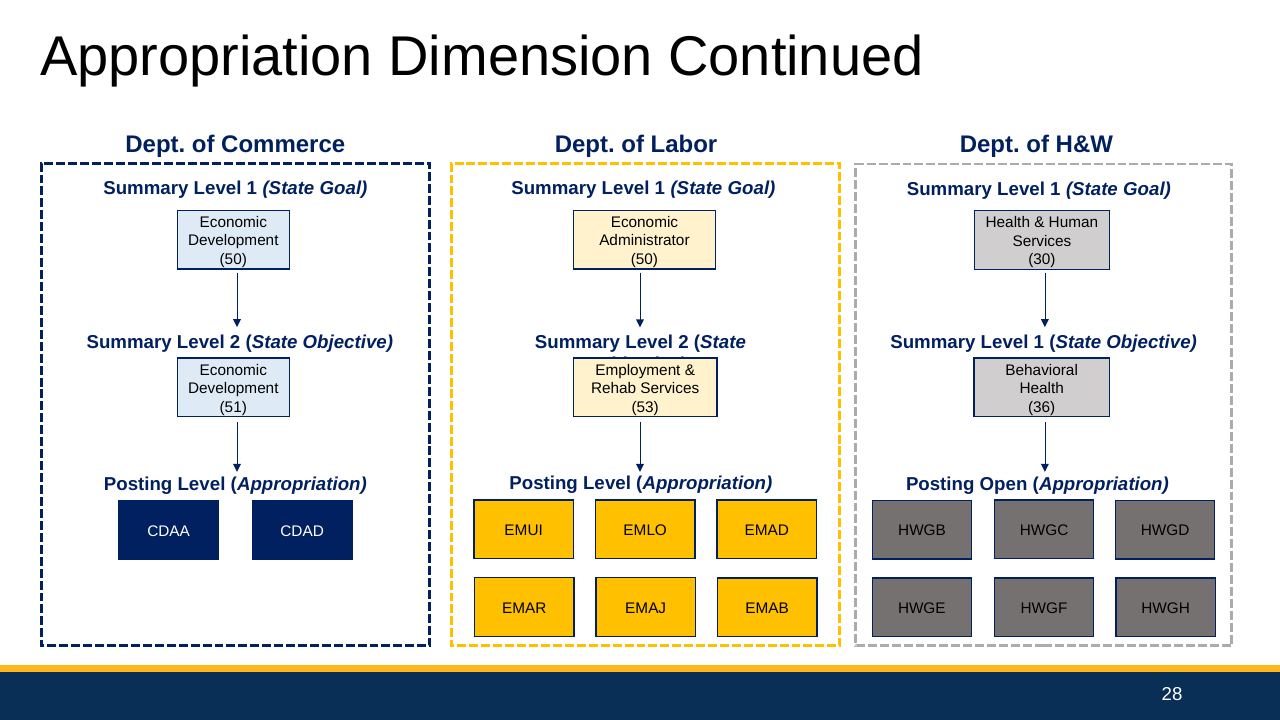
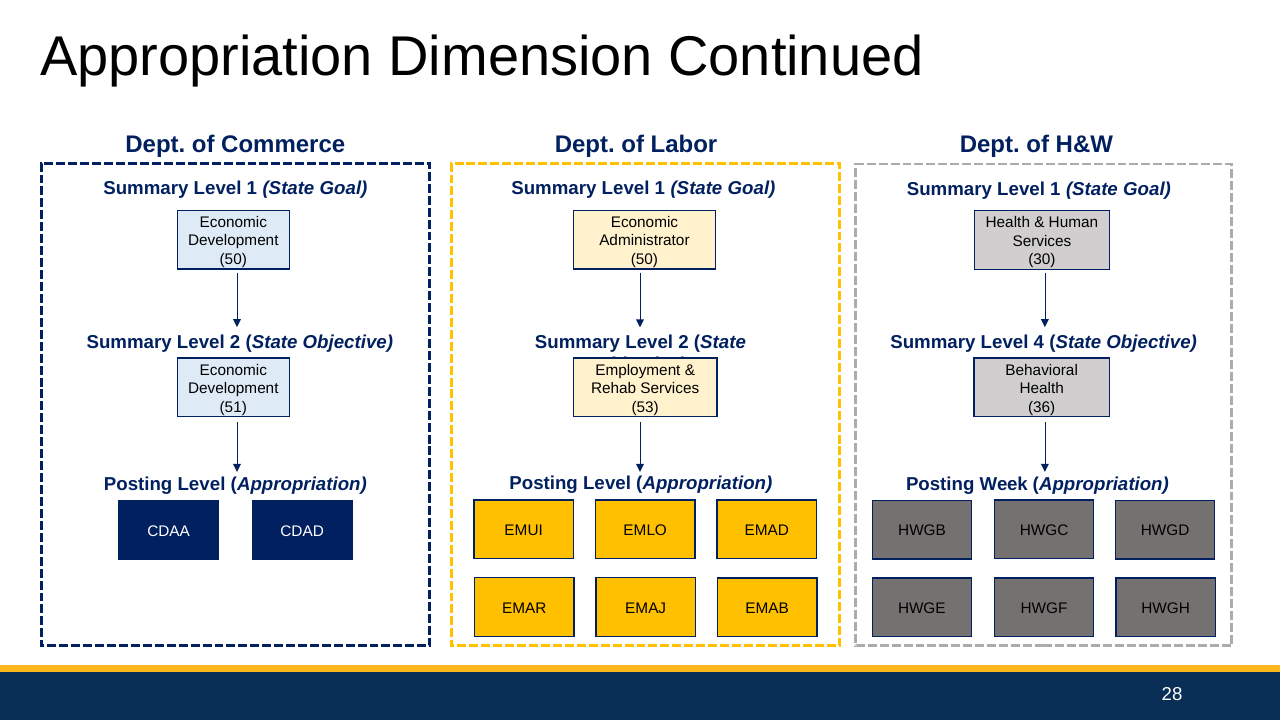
1 at (1039, 342): 1 -> 4
Open: Open -> Week
